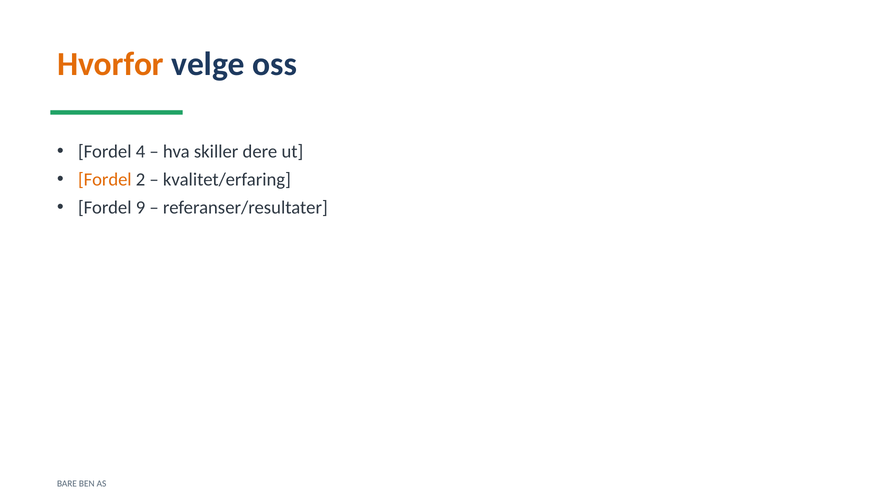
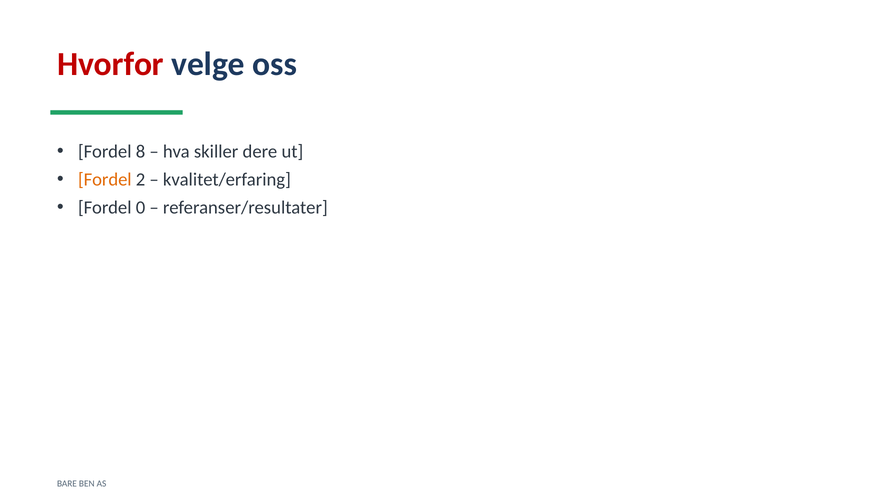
Hvorfor colour: orange -> red
4: 4 -> 8
9: 9 -> 0
